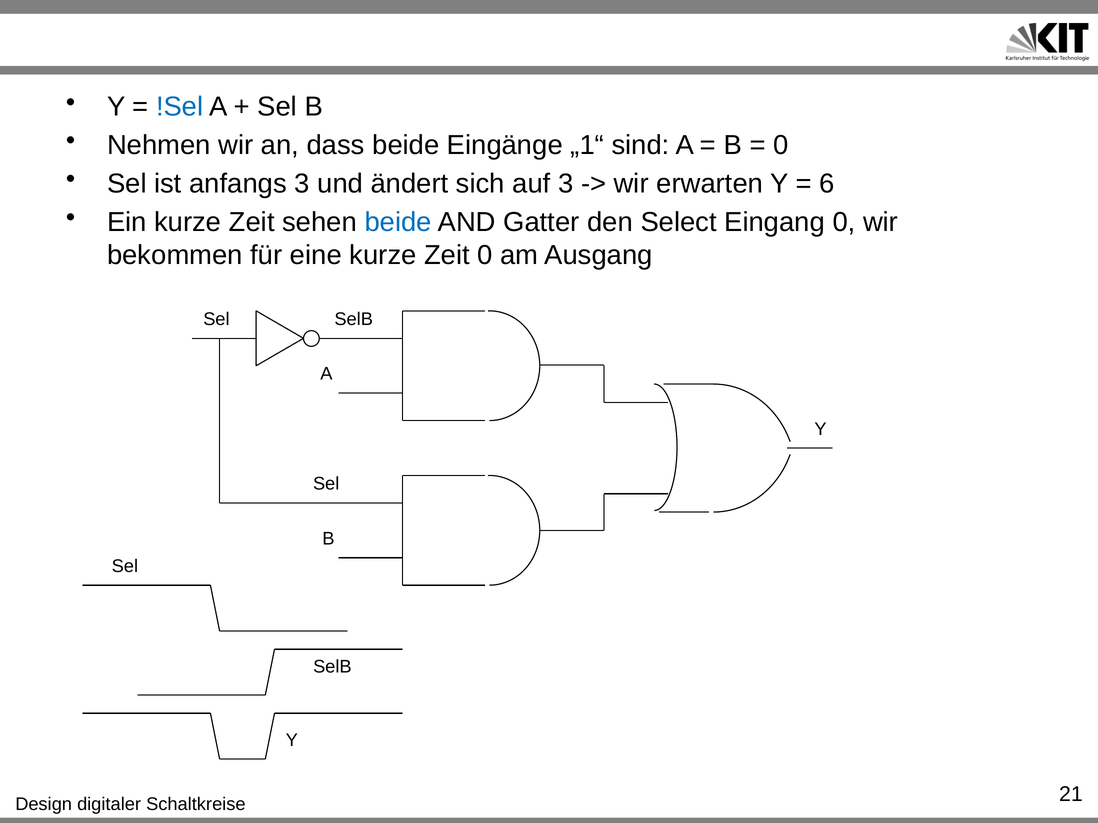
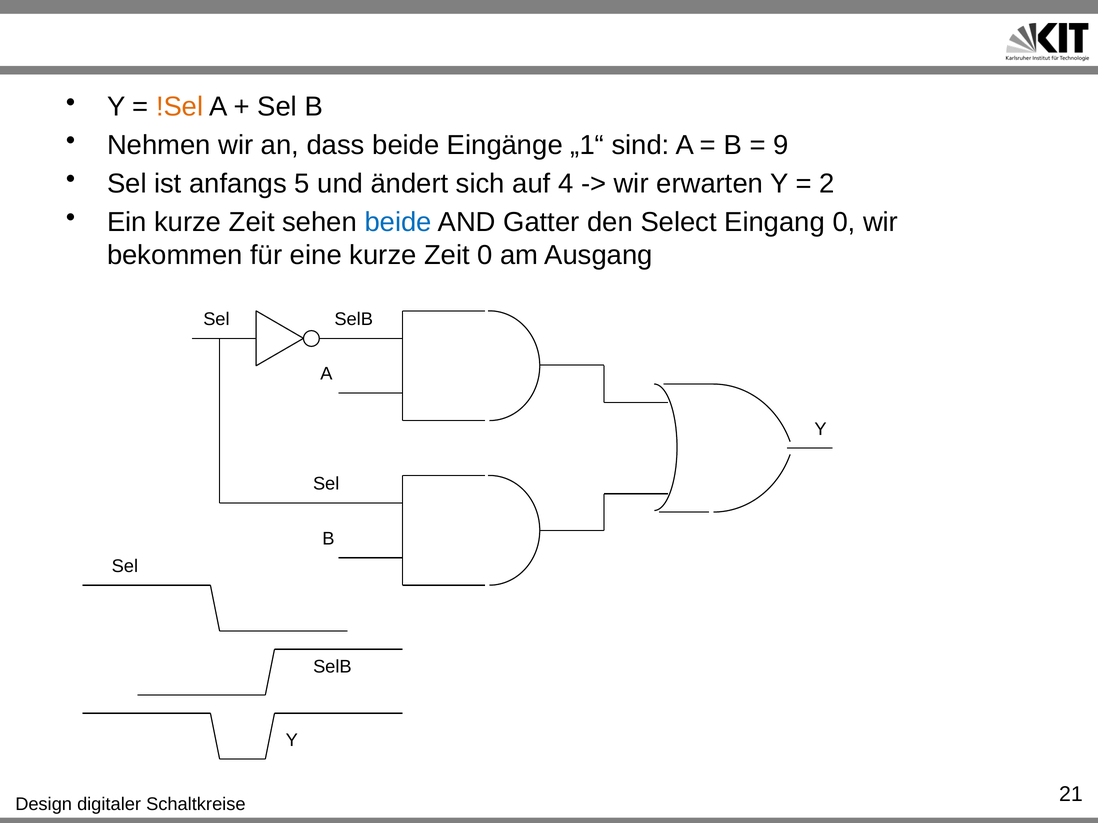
!Sel colour: blue -> orange
0 at (781, 145): 0 -> 9
anfangs 3: 3 -> 5
auf 3: 3 -> 4
6: 6 -> 2
